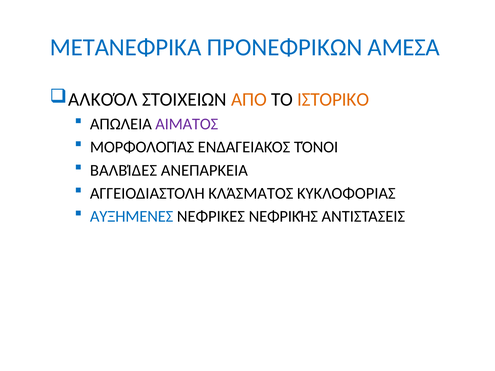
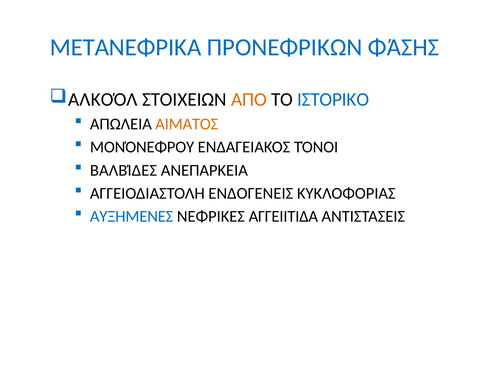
ΑΜΕΣΑ: ΑΜΕΣΑ -> ΦΆΣΗΣ
ΙΣΤΟΡΙΚΟ colour: orange -> blue
ΑΙΜΑΤΟΣ colour: purple -> orange
ΜΟΡΦΟΛΟΓΊΑΣ: ΜΟΡΦΟΛΟΓΊΑΣ -> ΜΟΝΌΝΕΦΡΟΥ
ΚΛΆΣΜΑΤΟΣ: ΚΛΆΣΜΑΤΟΣ -> ΕΝΔΟΓΕΝΕΙΣ
ΝΕΦΡΙΚΉΣ: ΝΕΦΡΙΚΉΣ -> ΑΓΓΕΙΙΤΙΔΑ
